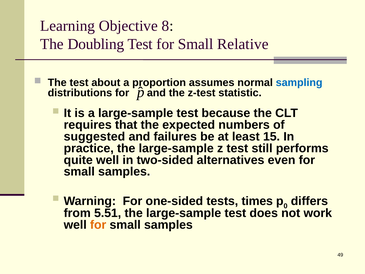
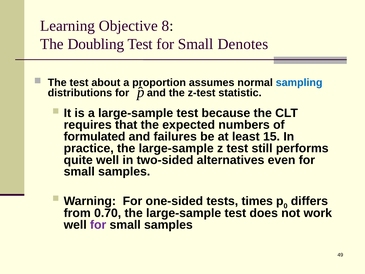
Relative: Relative -> Denotes
suggested: suggested -> formulated
5.51: 5.51 -> 0.70
for at (98, 225) colour: orange -> purple
